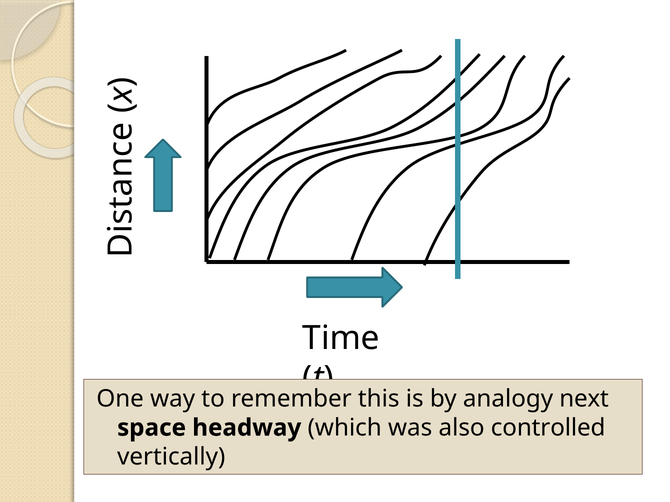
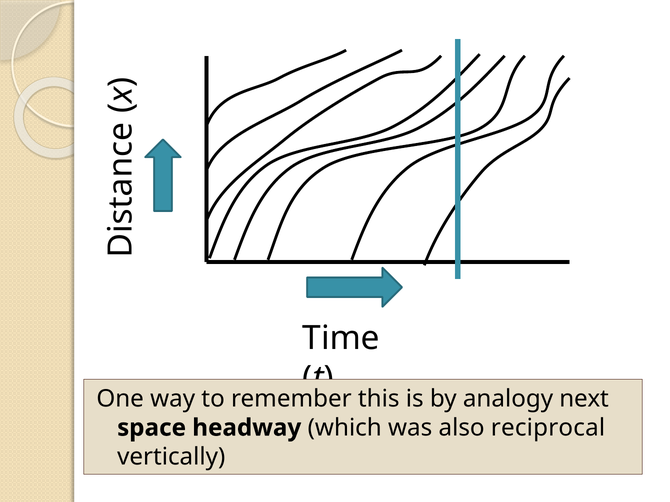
controlled: controlled -> reciprocal
